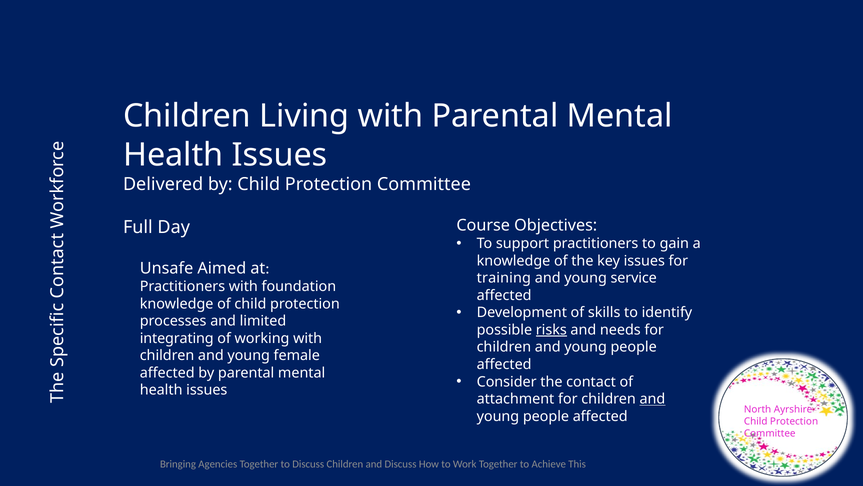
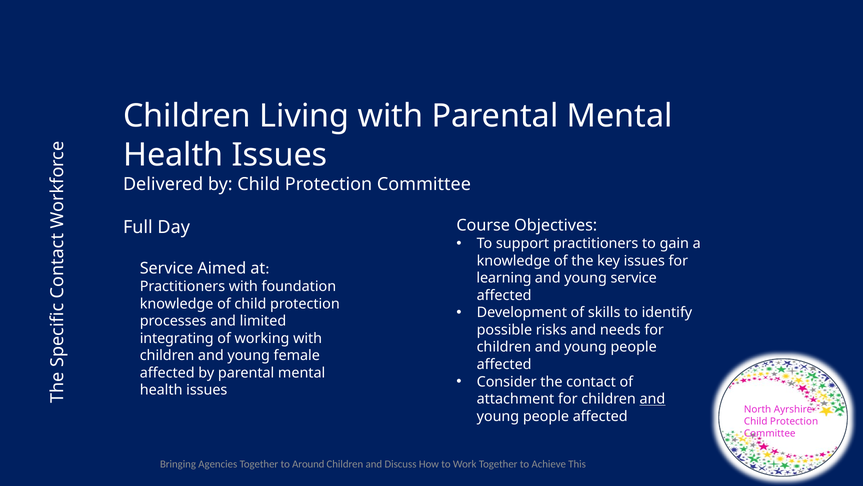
Unsafe at (167, 268): Unsafe -> Service
training: training -> learning
risks underline: present -> none
to Discuss: Discuss -> Around
